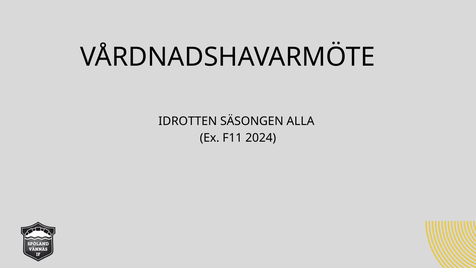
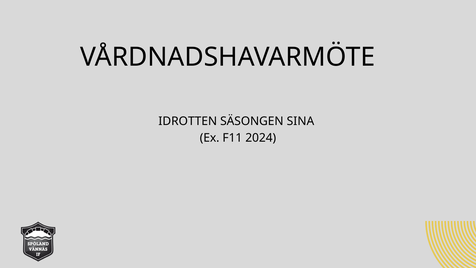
ALLA: ALLA -> SINA
